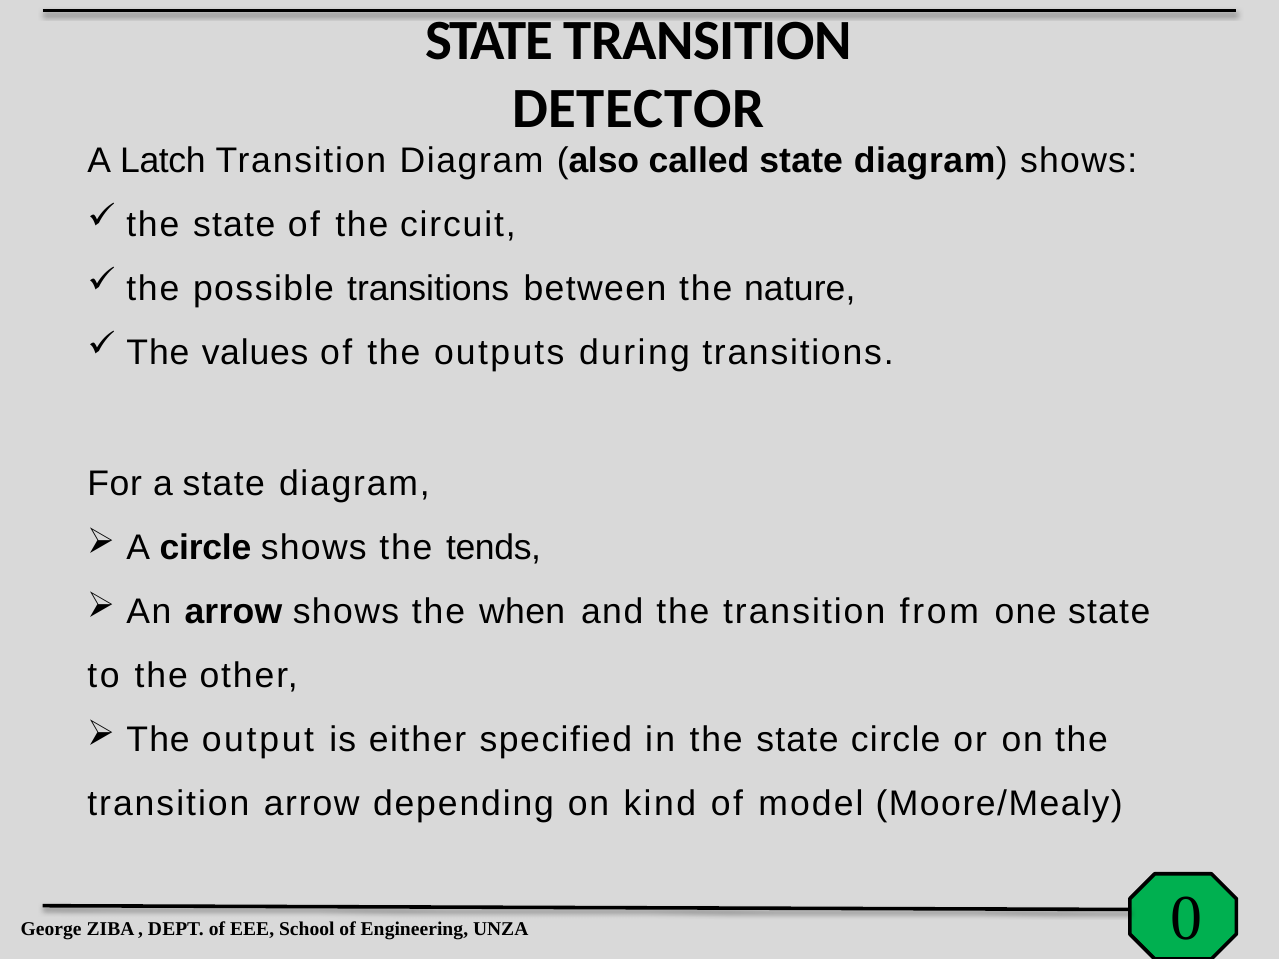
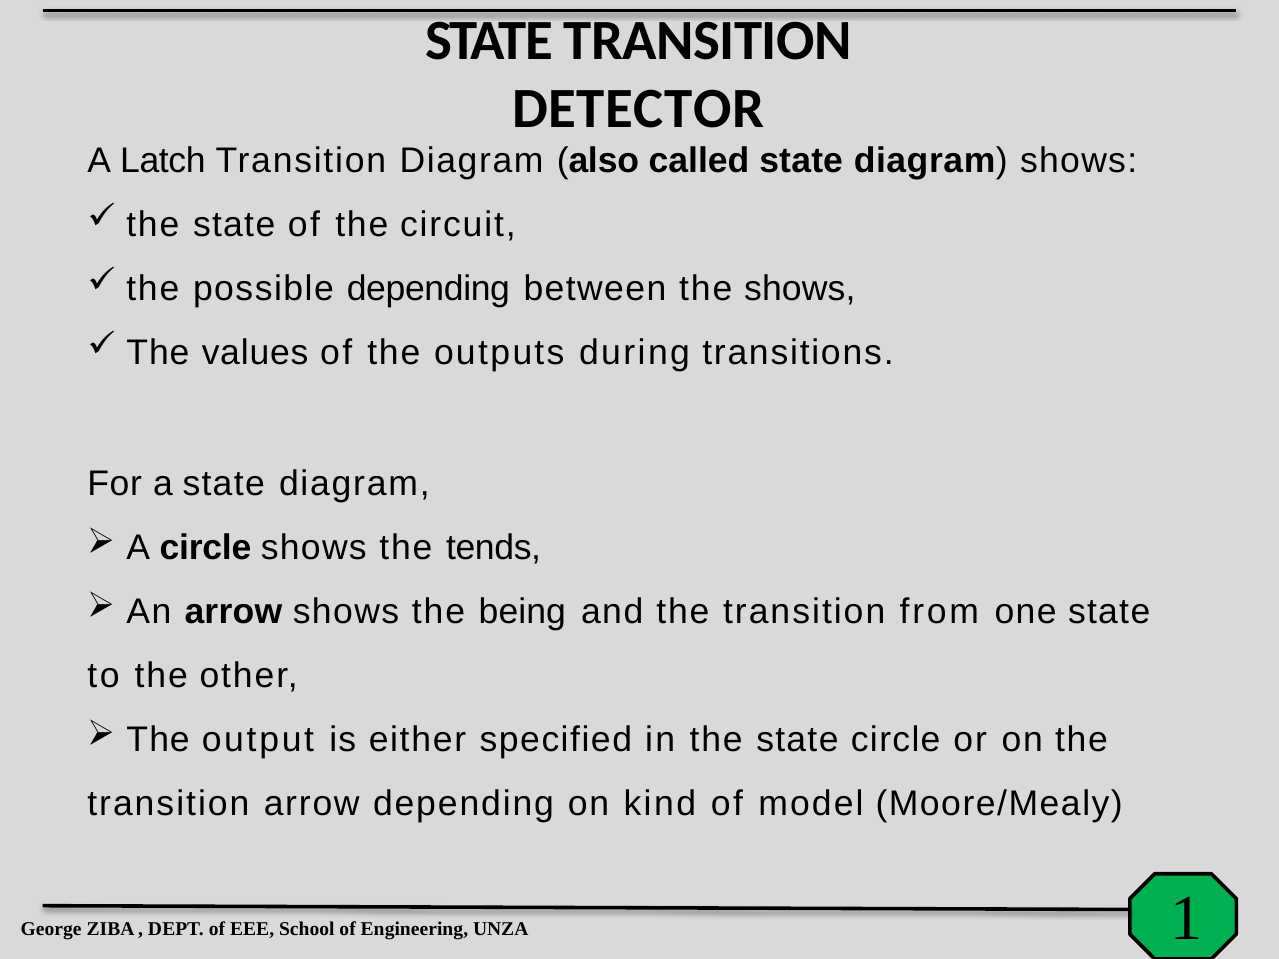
possible transitions: transitions -> depending
the nature: nature -> shows
when: when -> being
0: 0 -> 1
